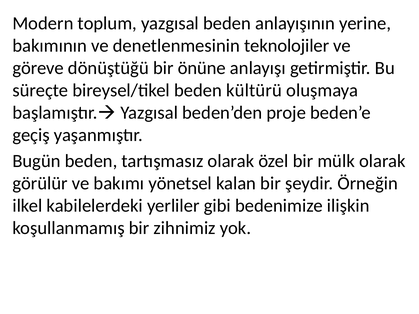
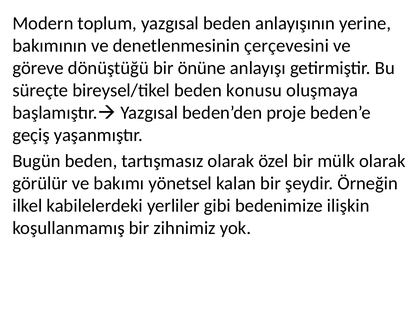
teknolojiler: teknolojiler -> çerçevesini
kültürü: kültürü -> konusu
